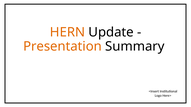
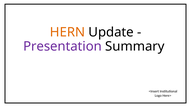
Presentation colour: orange -> purple
